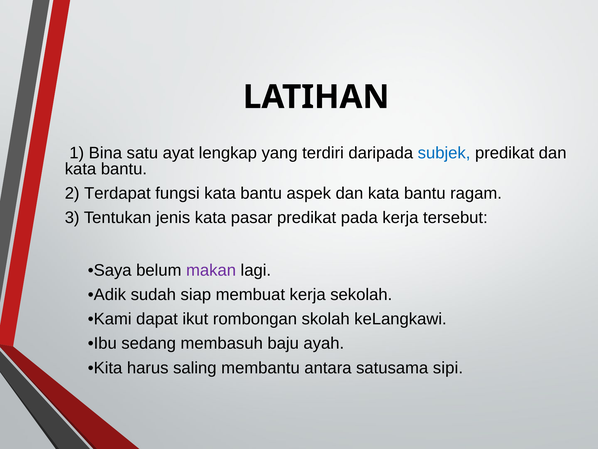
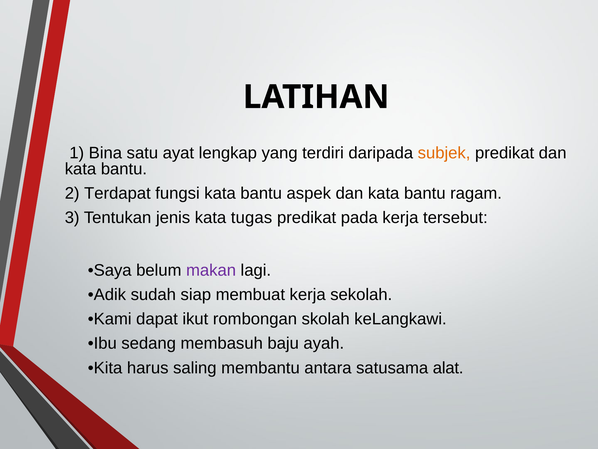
subjek colour: blue -> orange
pasar: pasar -> tugas
sipi: sipi -> alat
